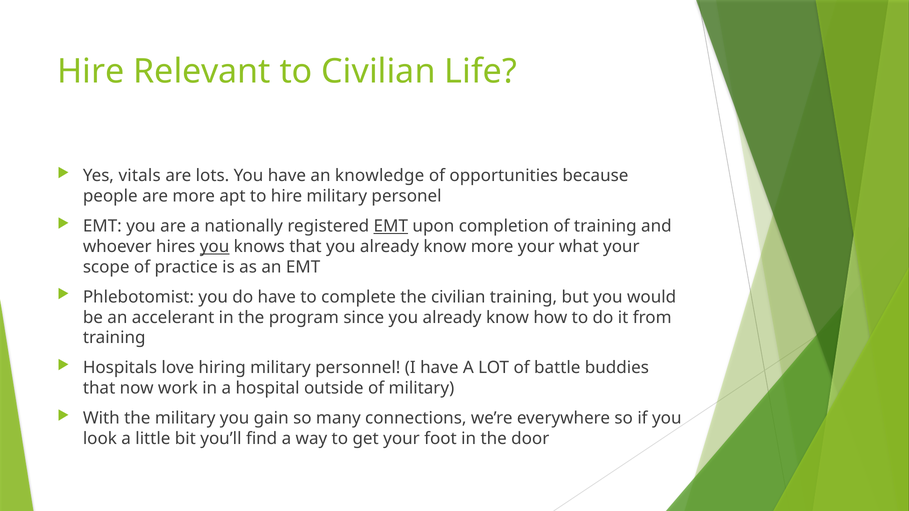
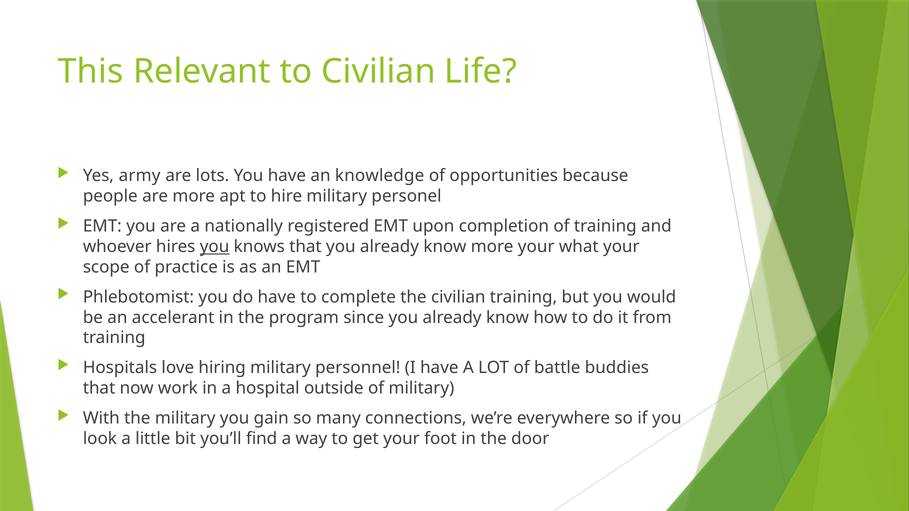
Hire at (91, 72): Hire -> This
vitals: vitals -> army
EMT at (391, 226) underline: present -> none
